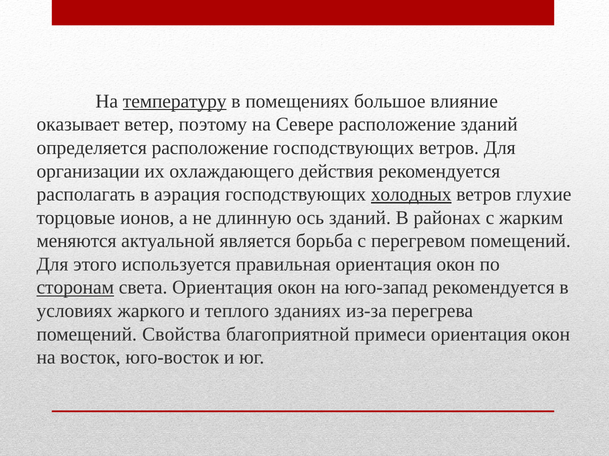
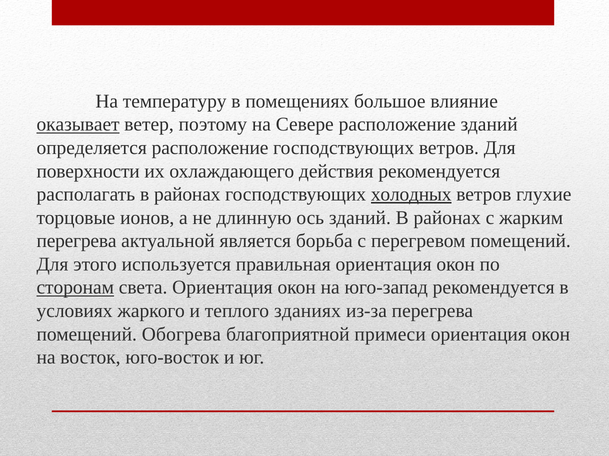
температуру underline: present -> none
оказывает underline: none -> present
организации: организации -> поверхности
располагать в аэрация: аэрация -> районах
меняются at (77, 241): меняются -> перегрева
Свойства: Свойства -> Обогрева
